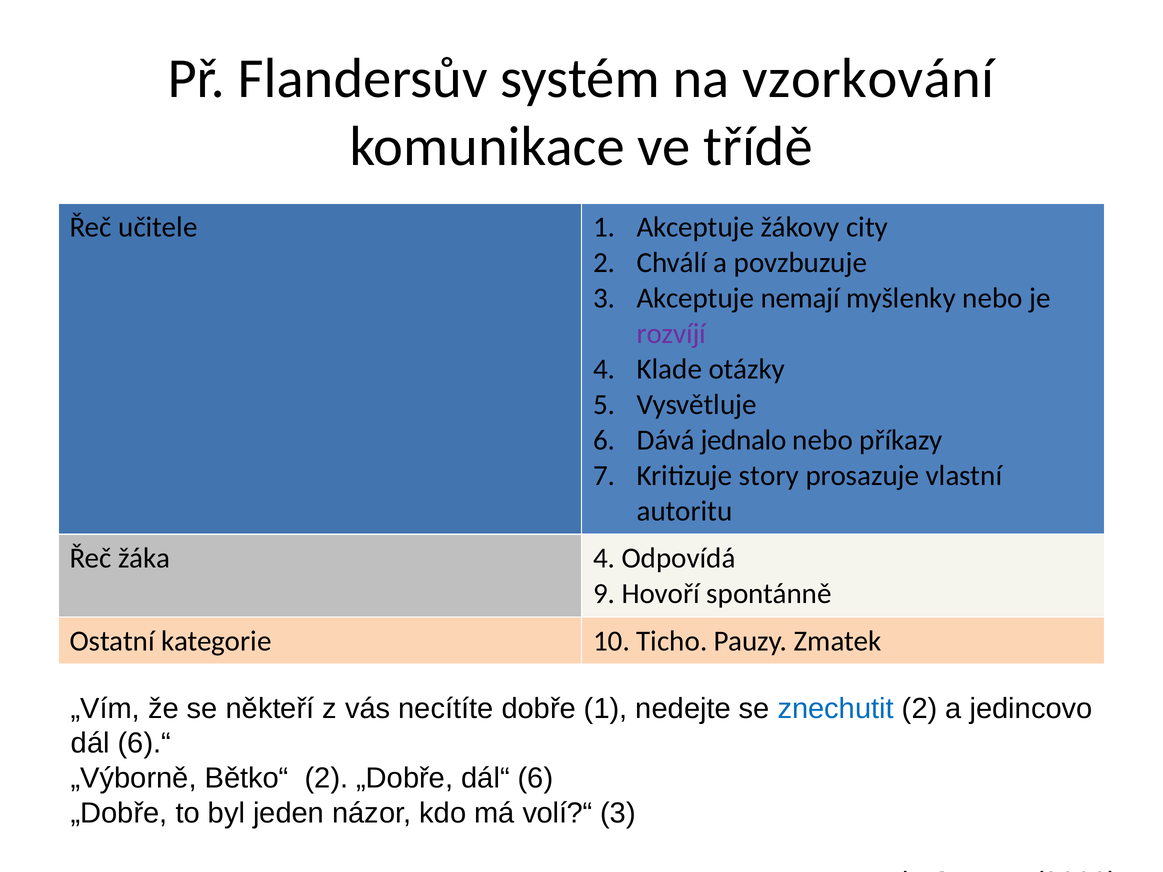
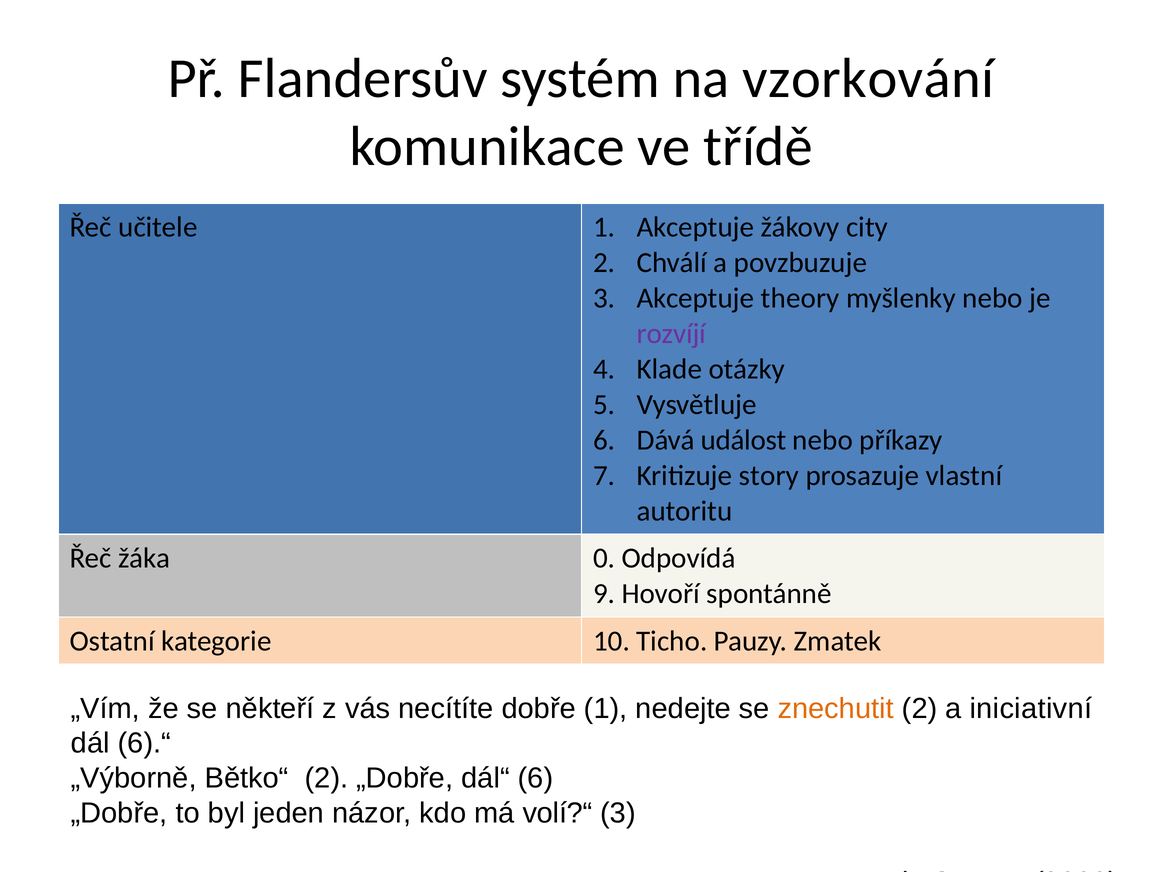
nemají: nemají -> theory
jednalo: jednalo -> událost
žáka 4: 4 -> 0
znechutit colour: blue -> orange
jedincovo: jedincovo -> iniciativní
